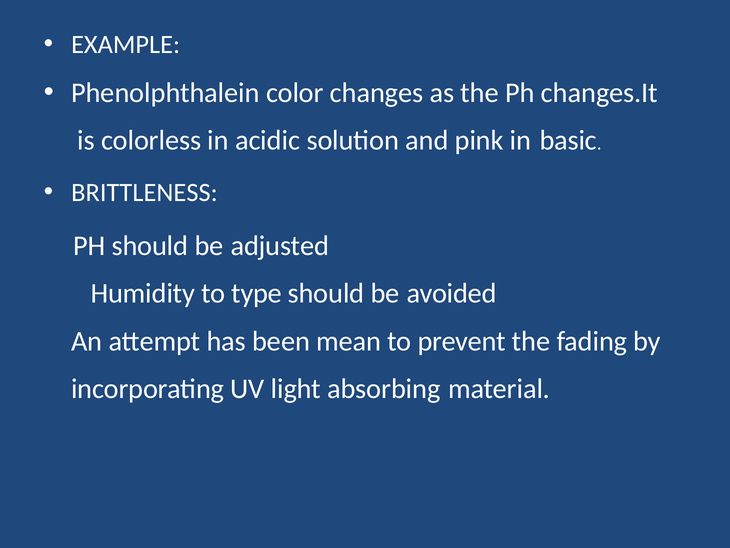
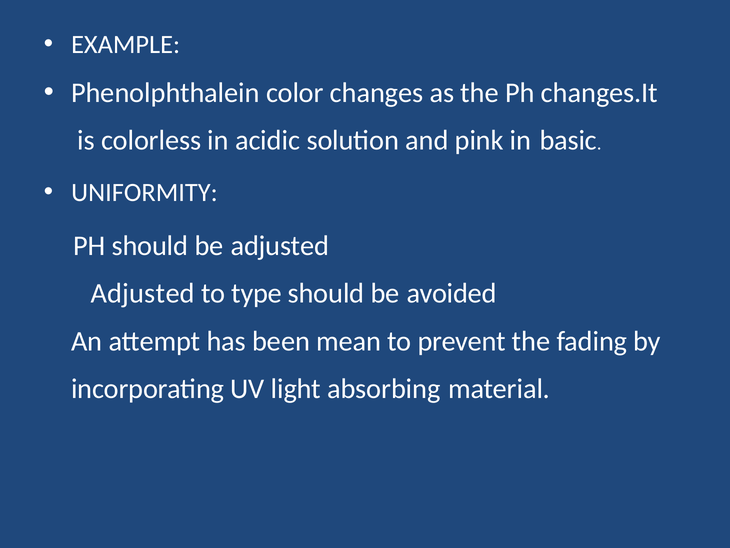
BRITTLENESS: BRITTLENESS -> UNIFORMITY
Humidity at (143, 293): Humidity -> Adjusted
